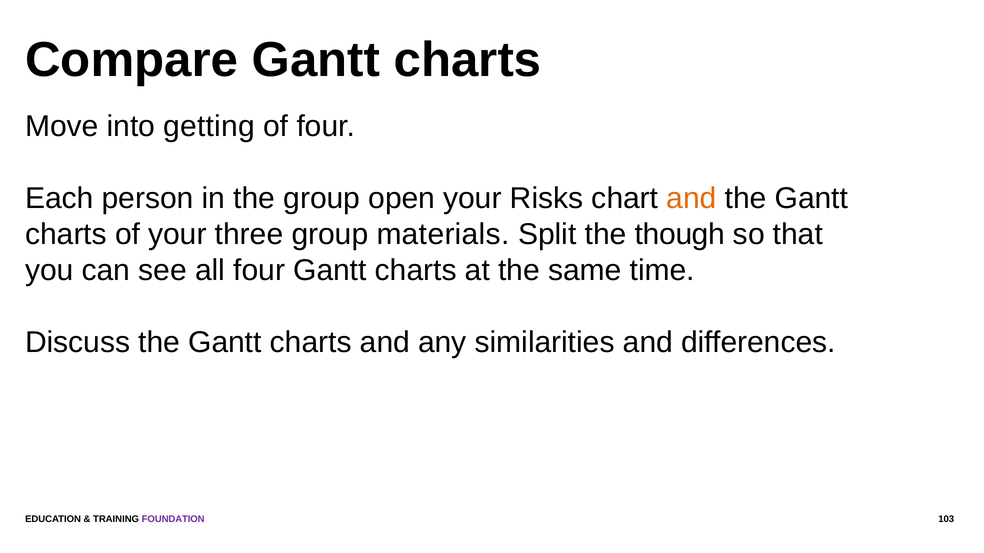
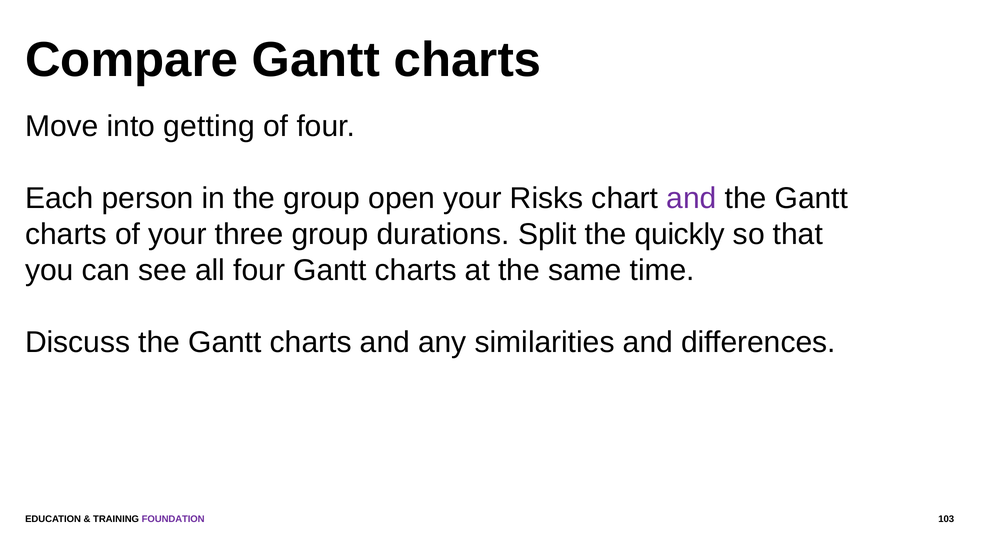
and at (692, 198) colour: orange -> purple
materials: materials -> durations
though: though -> quickly
